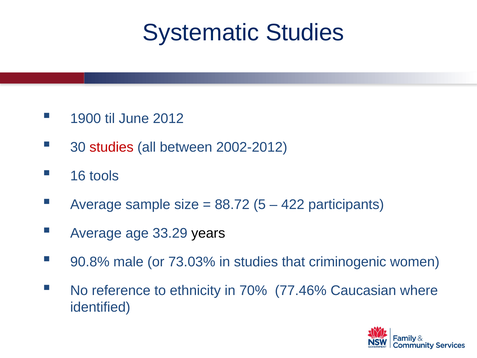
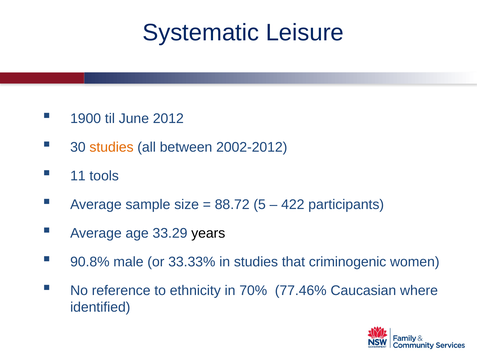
Systematic Studies: Studies -> Leisure
studies at (112, 147) colour: red -> orange
16: 16 -> 11
73.03%: 73.03% -> 33.33%
